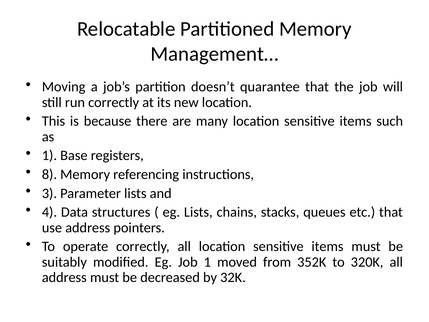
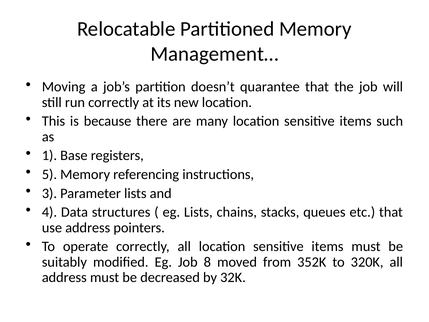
8: 8 -> 5
Job 1: 1 -> 8
